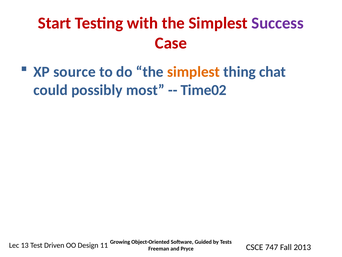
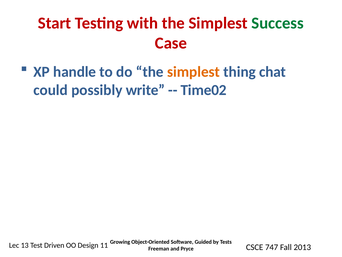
Success colour: purple -> green
source: source -> handle
most: most -> write
